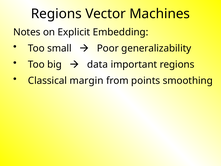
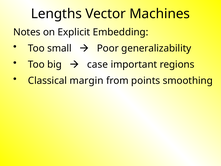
Regions at (56, 14): Regions -> Lengths
data: data -> case
